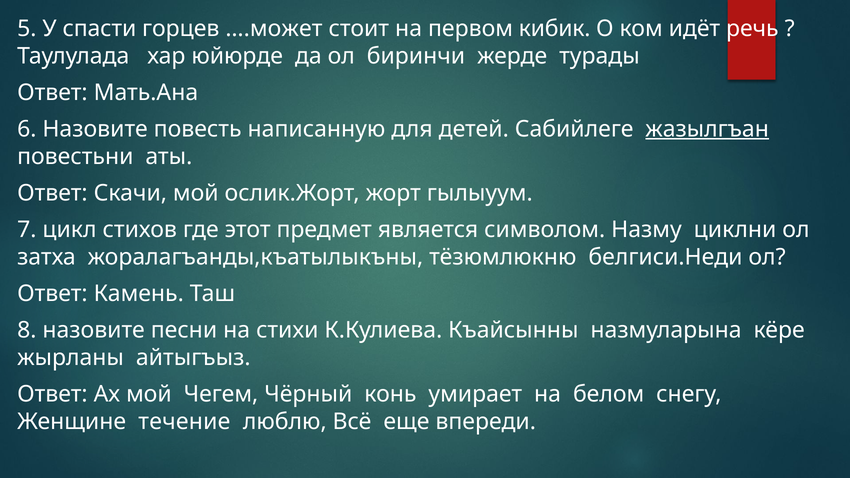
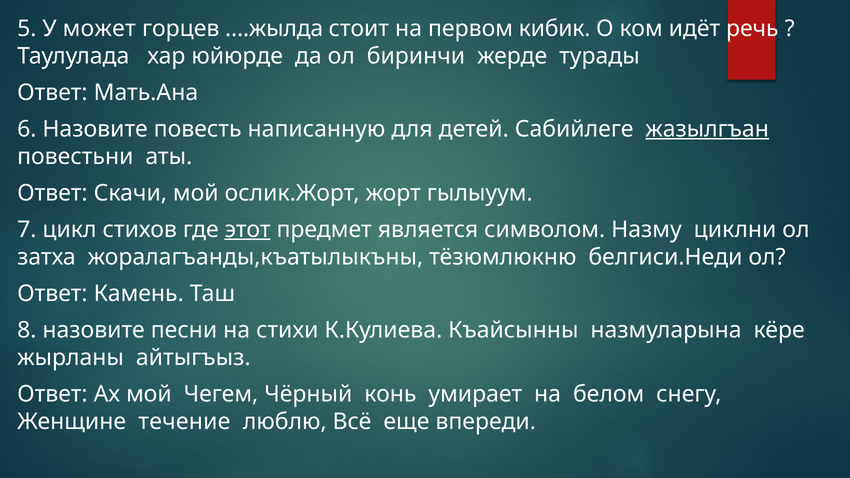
спасти: спасти -> может
….может: ….может -> ….жылда
этот underline: none -> present
